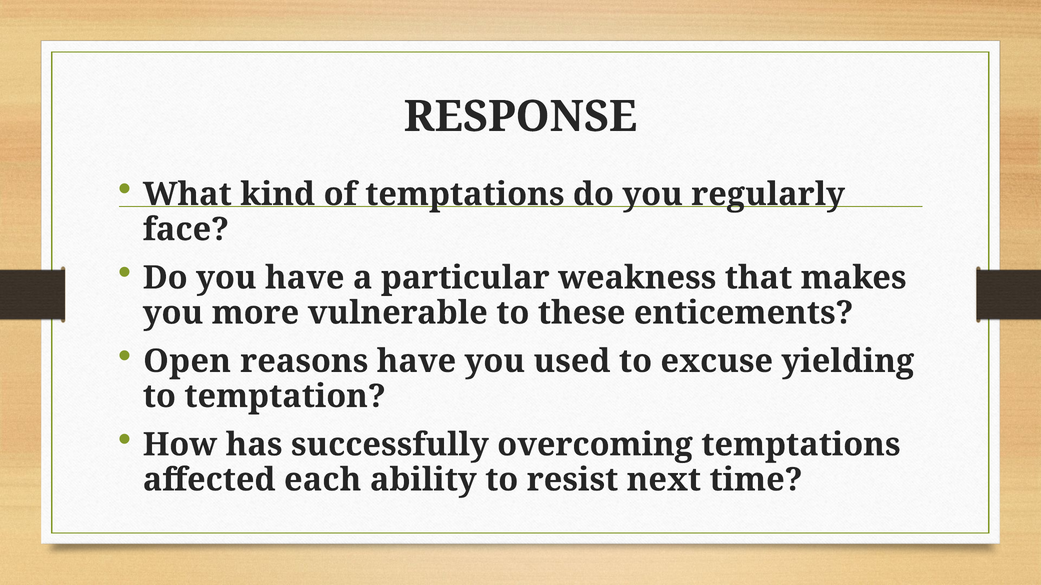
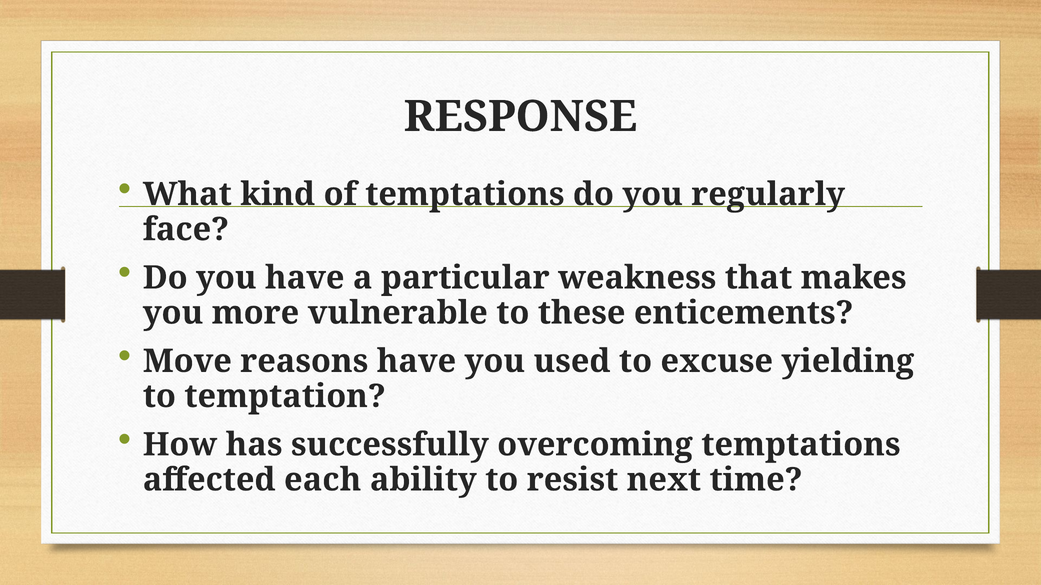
Open: Open -> Move
